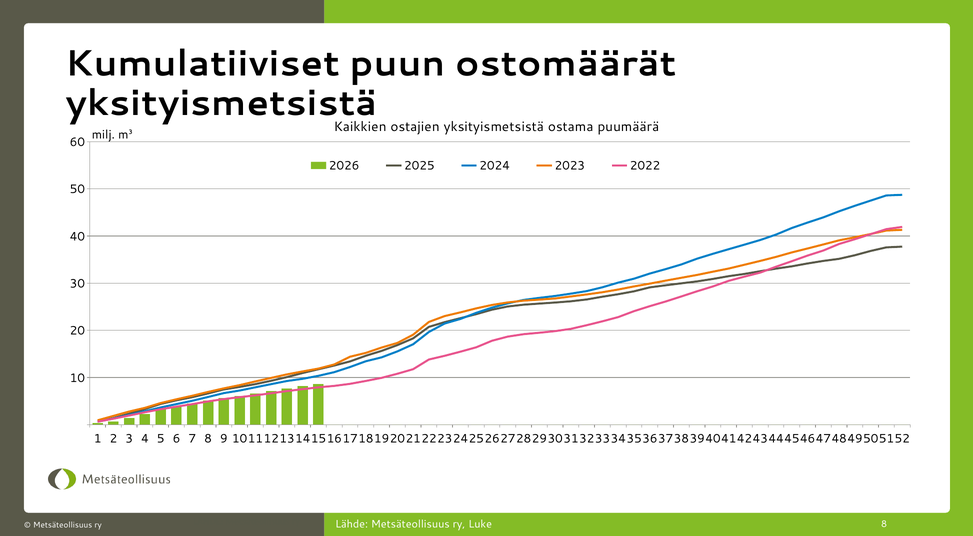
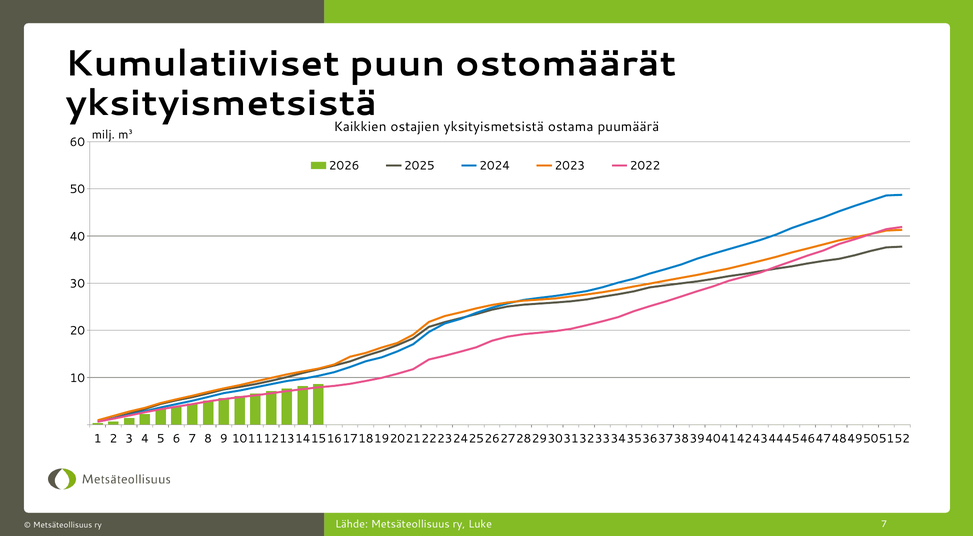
ry 8: 8 -> 7
